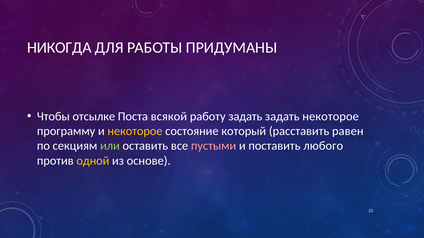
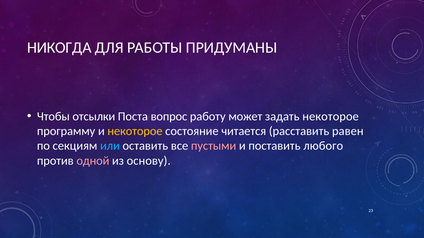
отсылке: отсылке -> отсылки
всякой: всякой -> вопрос
работу задать: задать -> может
который: который -> читается
или colour: light green -> light blue
одной colour: yellow -> pink
основе: основе -> основу
